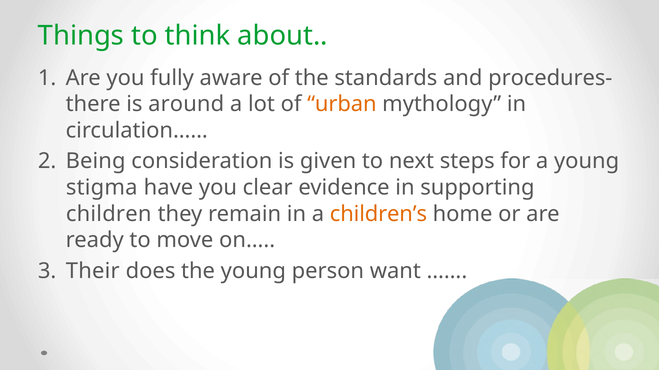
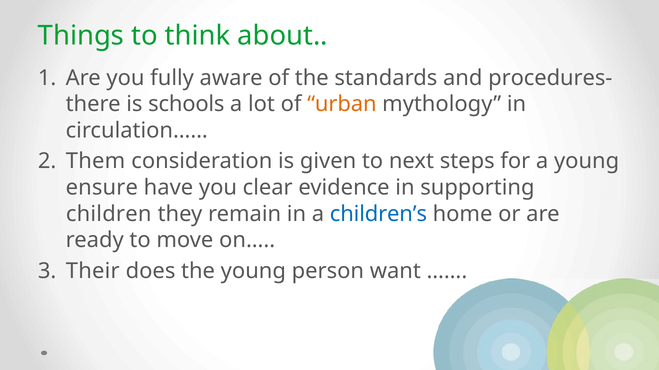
around: around -> schools
Being: Being -> Them
stigma: stigma -> ensure
children’s colour: orange -> blue
